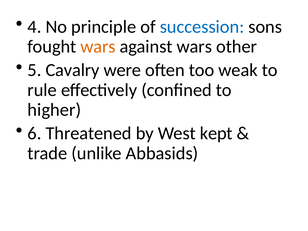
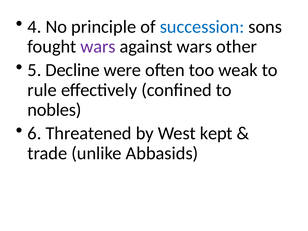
wars at (98, 47) colour: orange -> purple
Cavalry: Cavalry -> Decline
higher: higher -> nobles
